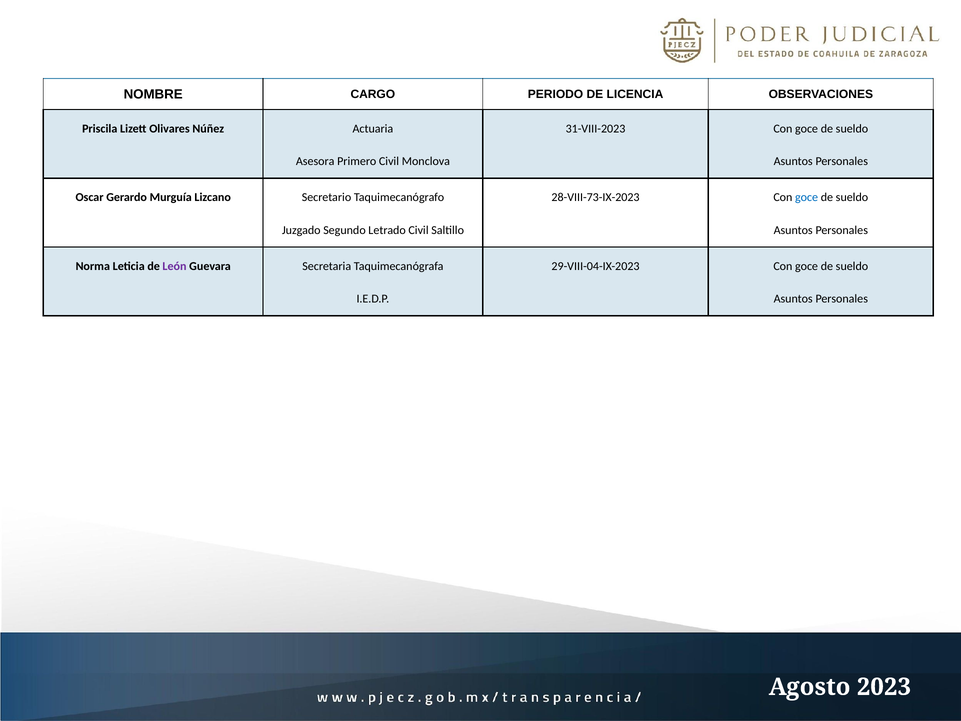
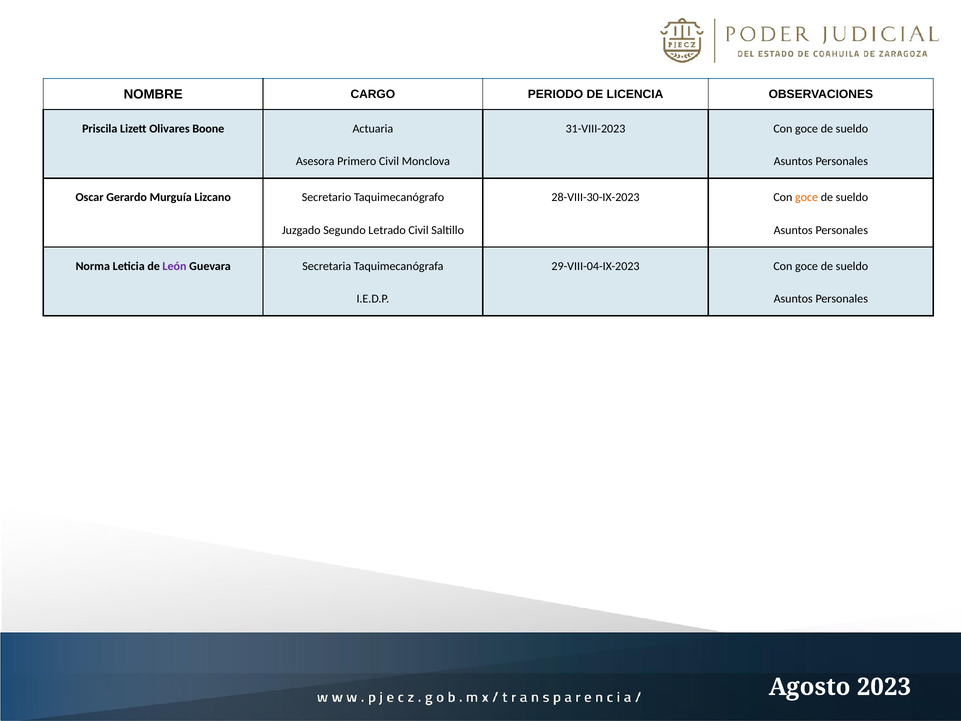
Núñez: Núñez -> Boone
28-VIII-73-IX-2023: 28-VIII-73-IX-2023 -> 28-VIII-30-IX-2023
goce at (807, 197) colour: blue -> orange
